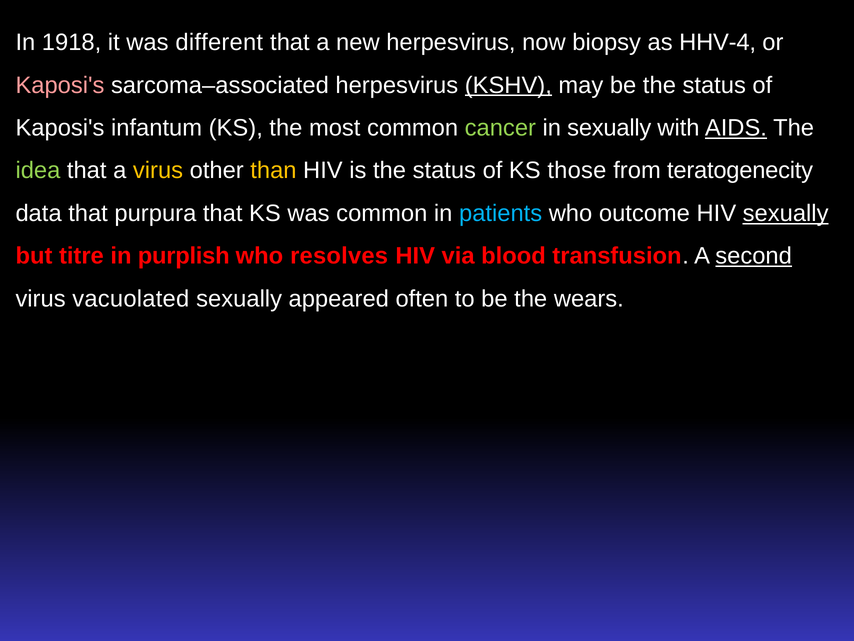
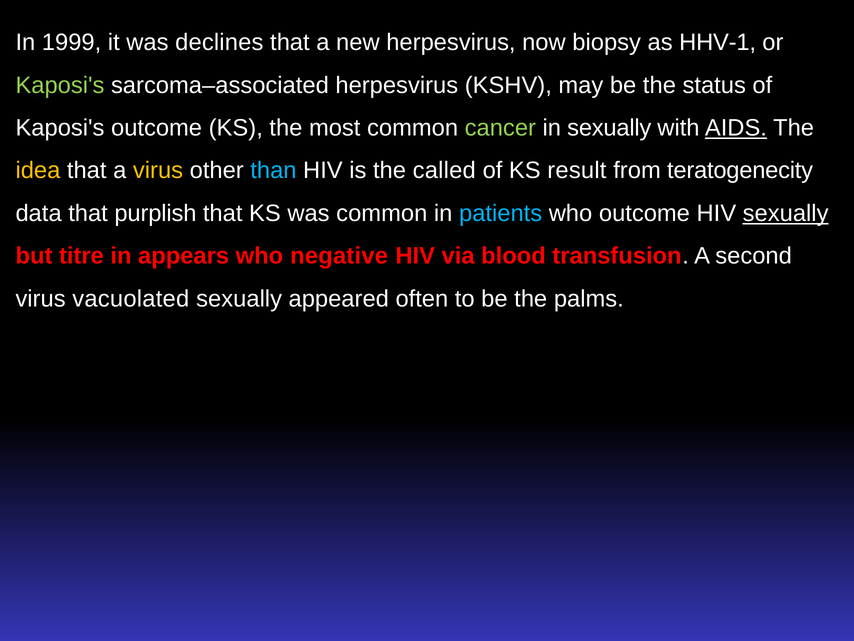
1918: 1918 -> 1999
different: different -> declines
HHV-4: HHV-4 -> HHV-1
Kaposi's at (60, 85) colour: pink -> light green
KSHV underline: present -> none
Kaposi's infantum: infantum -> outcome
idea colour: light green -> yellow
than colour: yellow -> light blue
is the status: status -> called
those: those -> result
purpura: purpura -> purplish
purplish: purplish -> appears
resolves: resolves -> negative
second underline: present -> none
wears: wears -> palms
